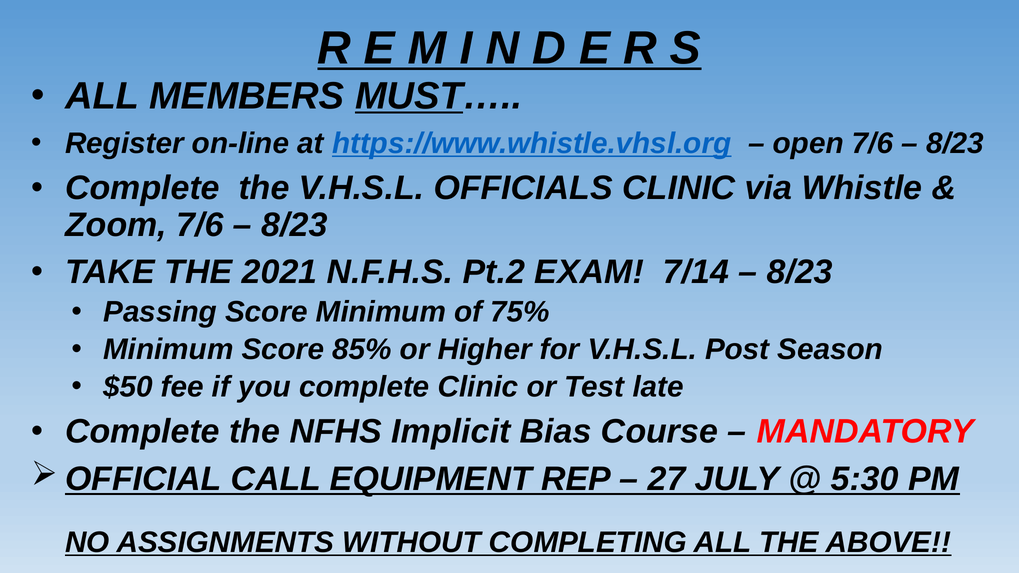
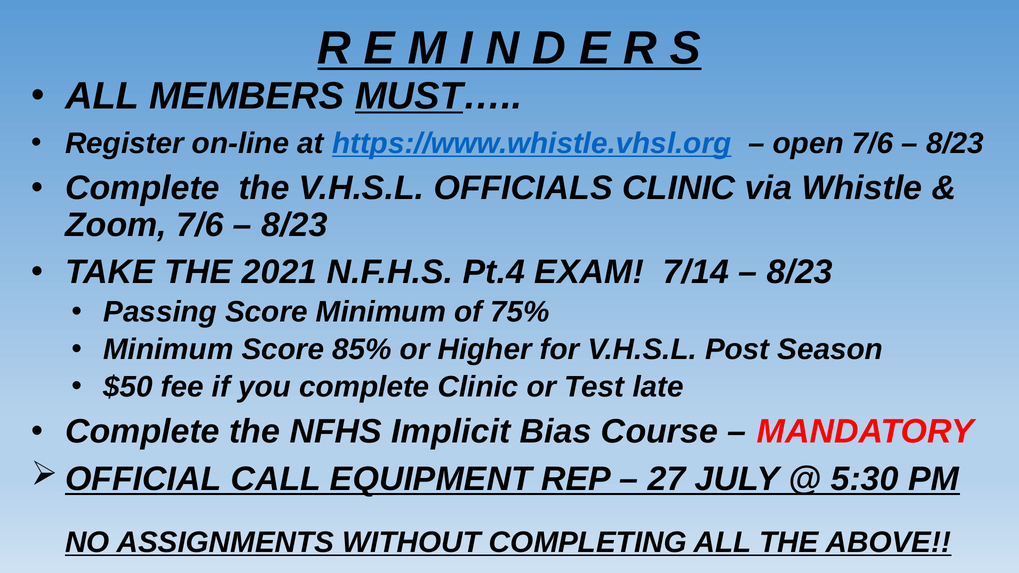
Pt.2: Pt.2 -> Pt.4
